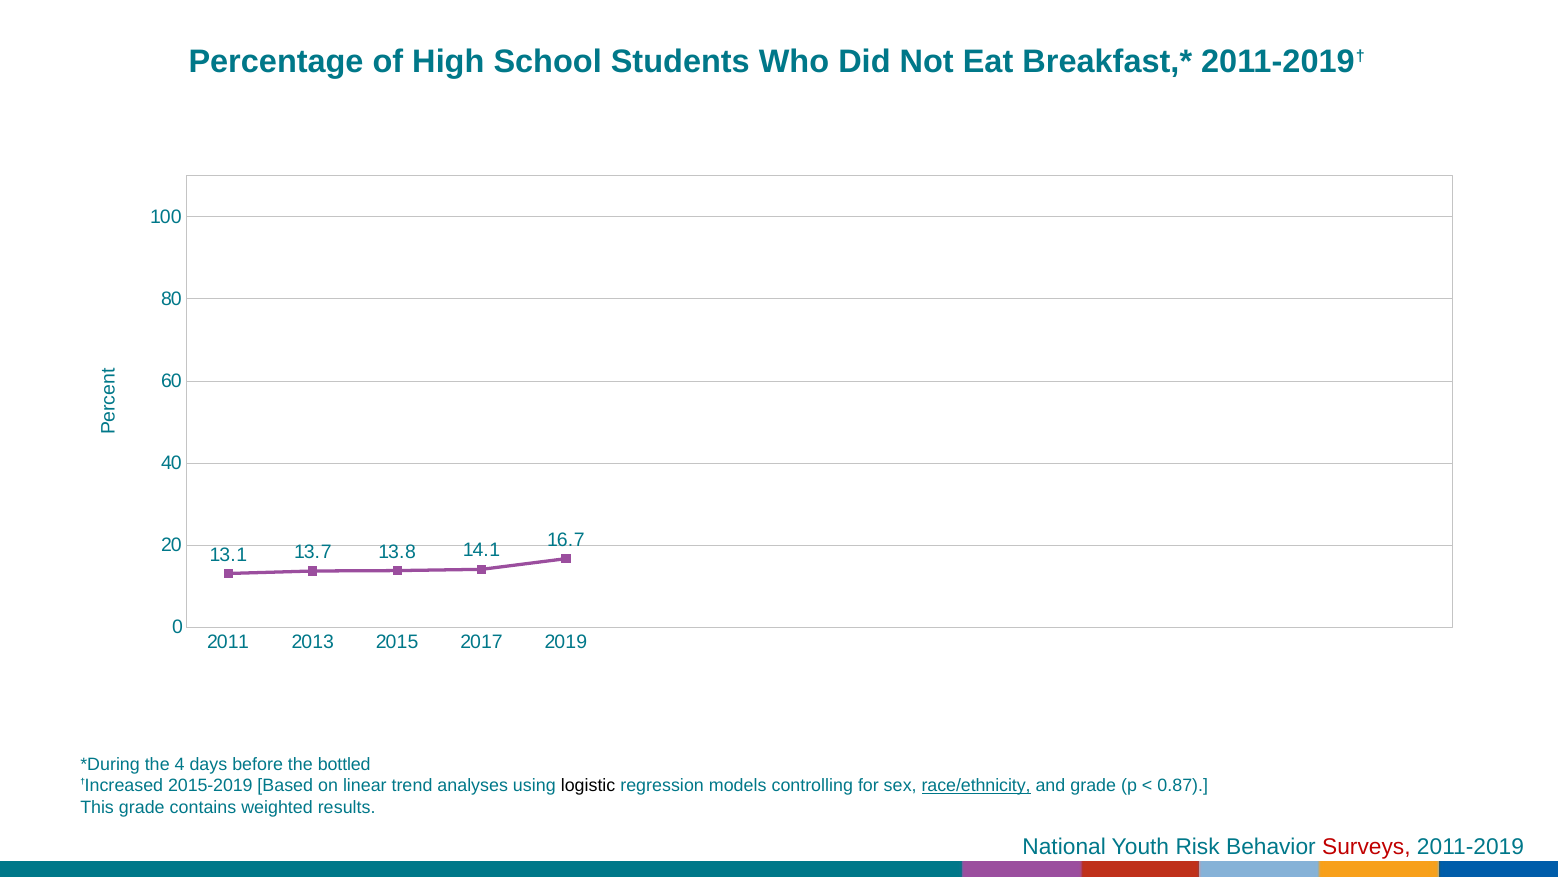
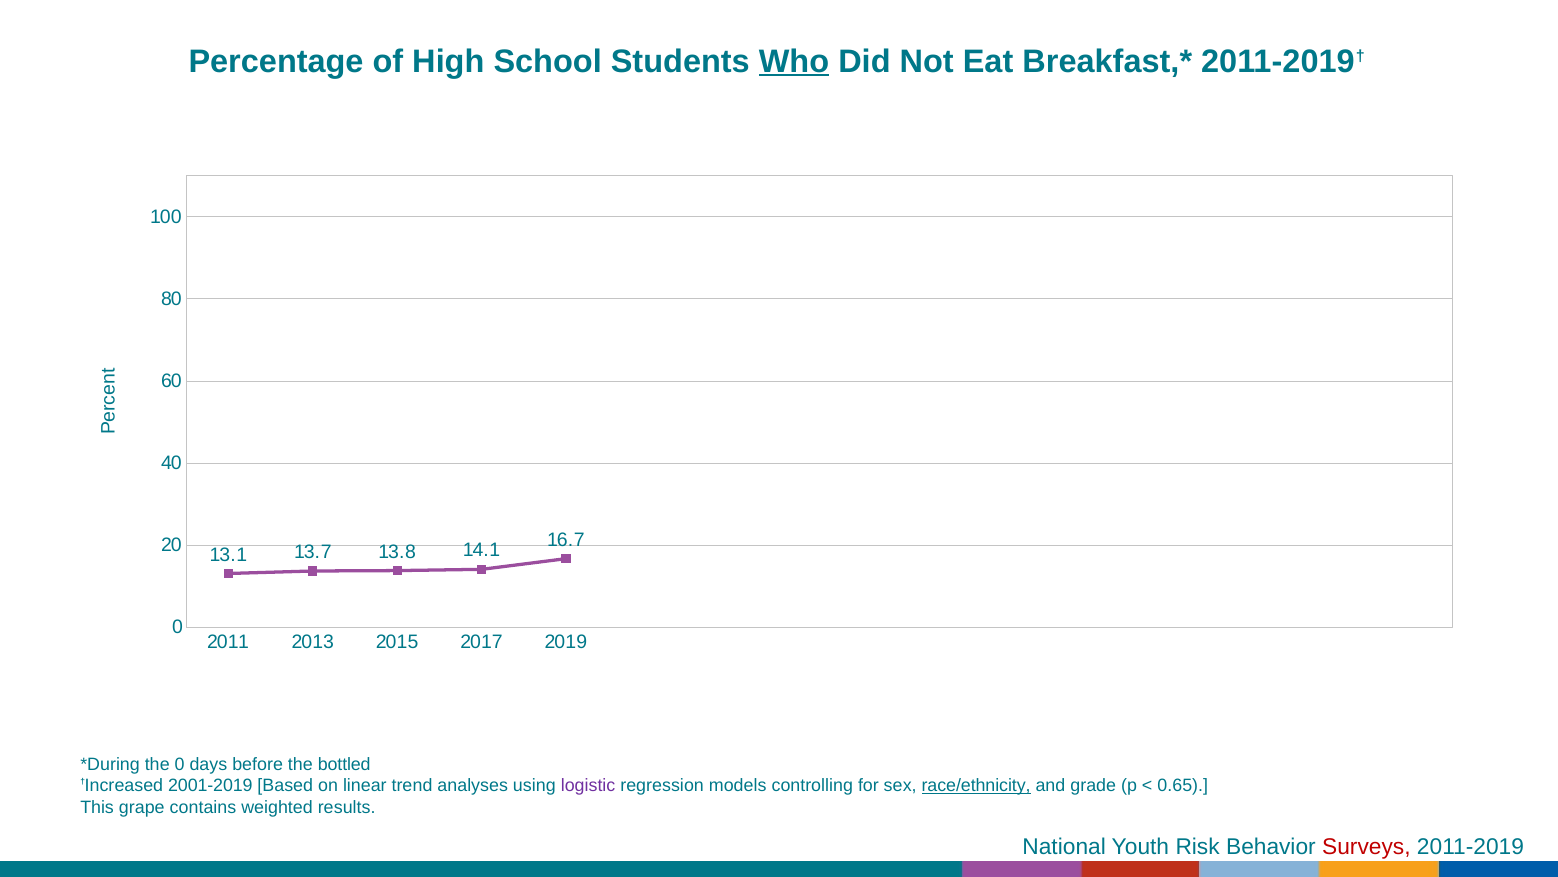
Who underline: none -> present
the 4: 4 -> 0
2015-2019: 2015-2019 -> 2001-2019
logistic colour: black -> purple
0.87: 0.87 -> 0.65
This grade: grade -> grape
